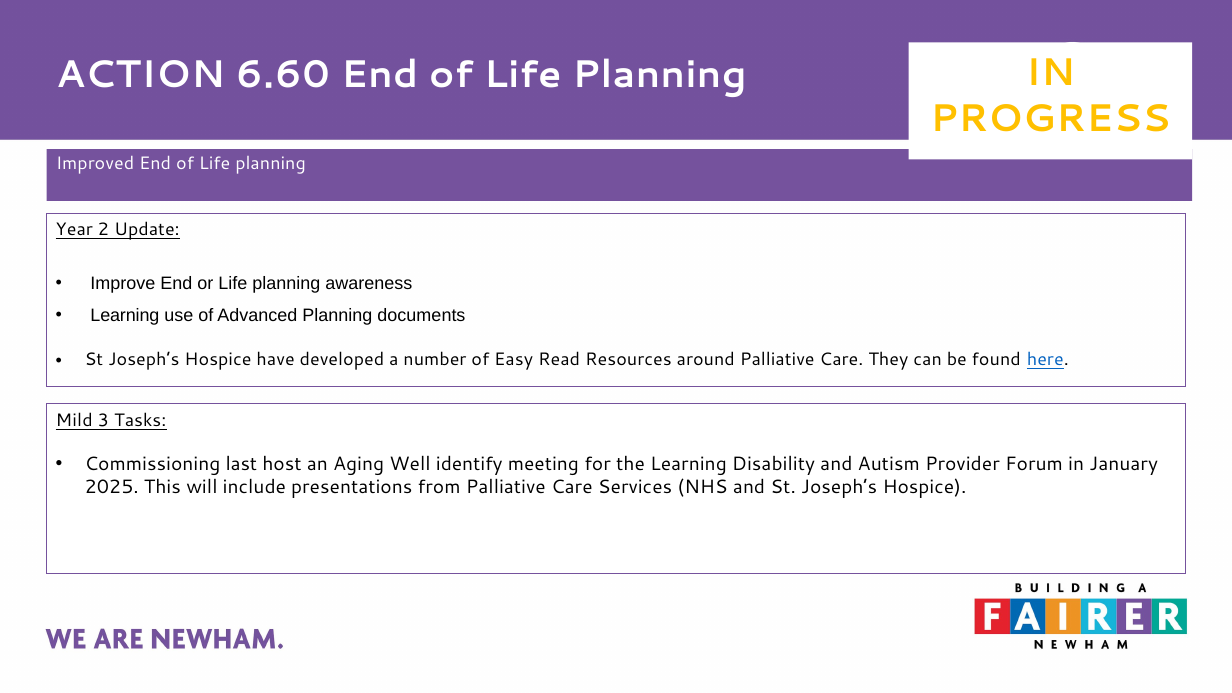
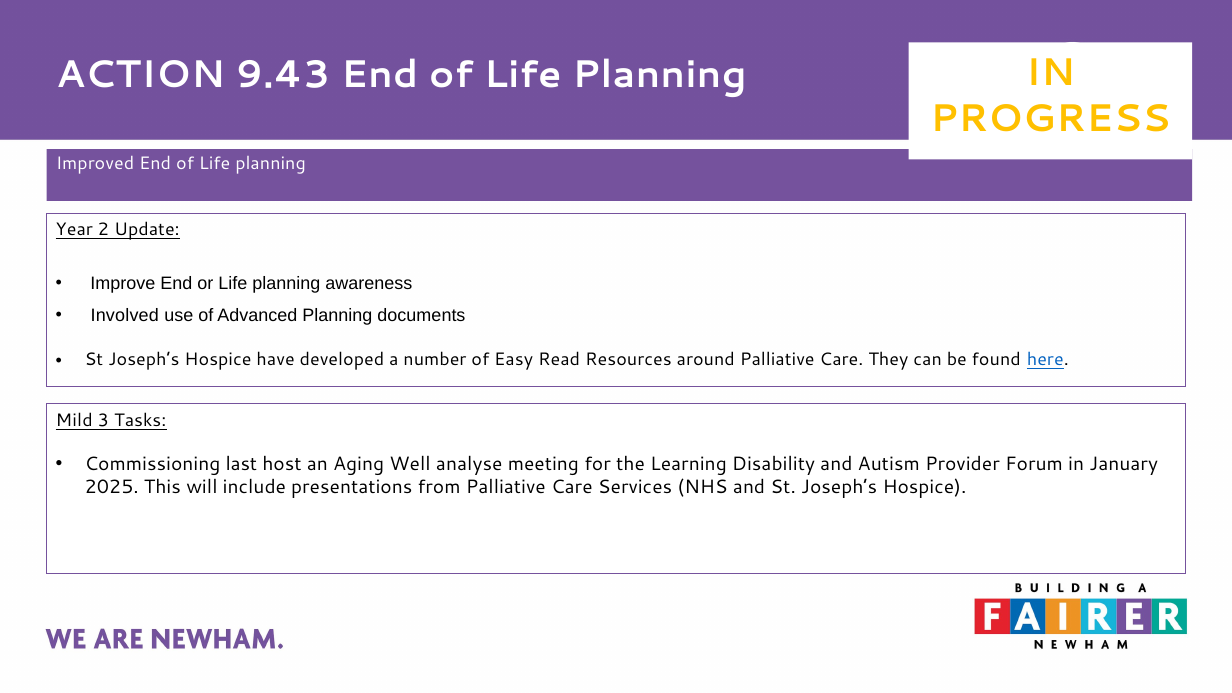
6.60: 6.60 -> 9.43
Learning at (125, 316): Learning -> Involved
identify: identify -> analyse
